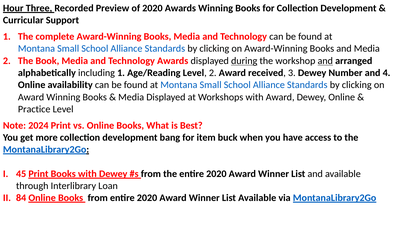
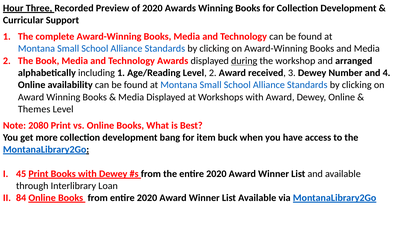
and at (325, 61) underline: present -> none
Practice: Practice -> Themes
2024: 2024 -> 2080
